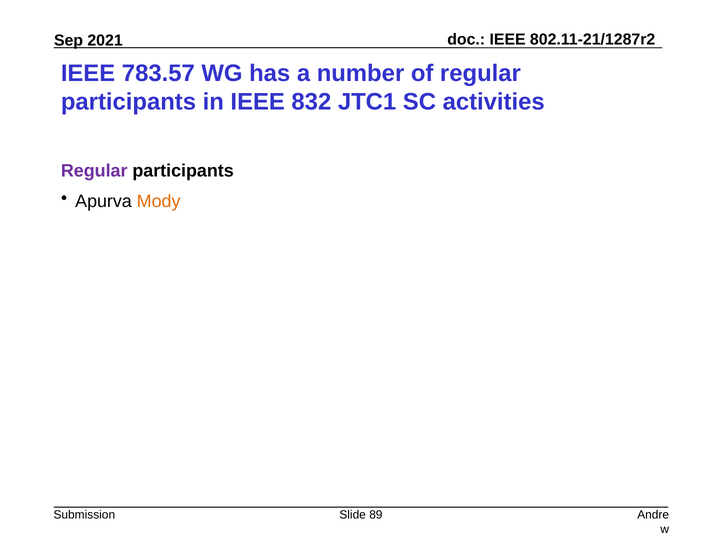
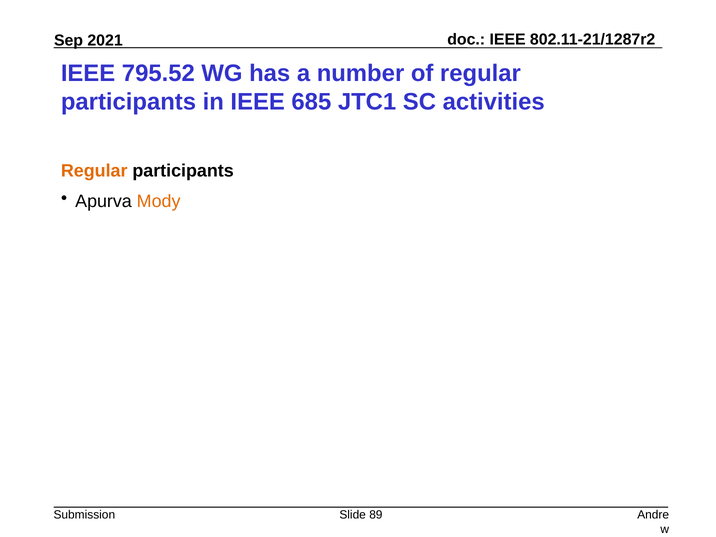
783.57: 783.57 -> 795.52
832: 832 -> 685
Regular at (94, 171) colour: purple -> orange
